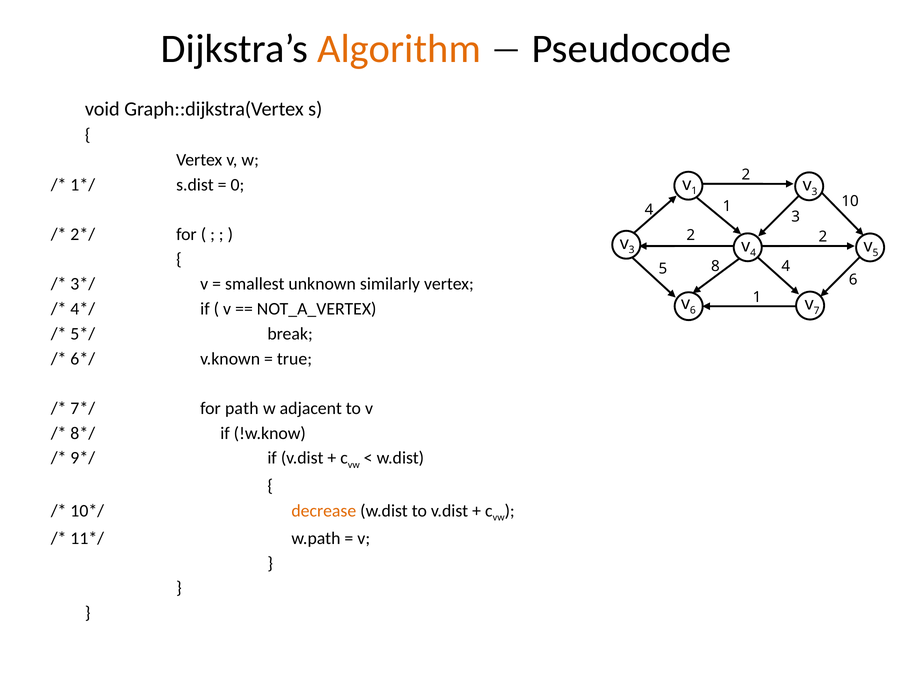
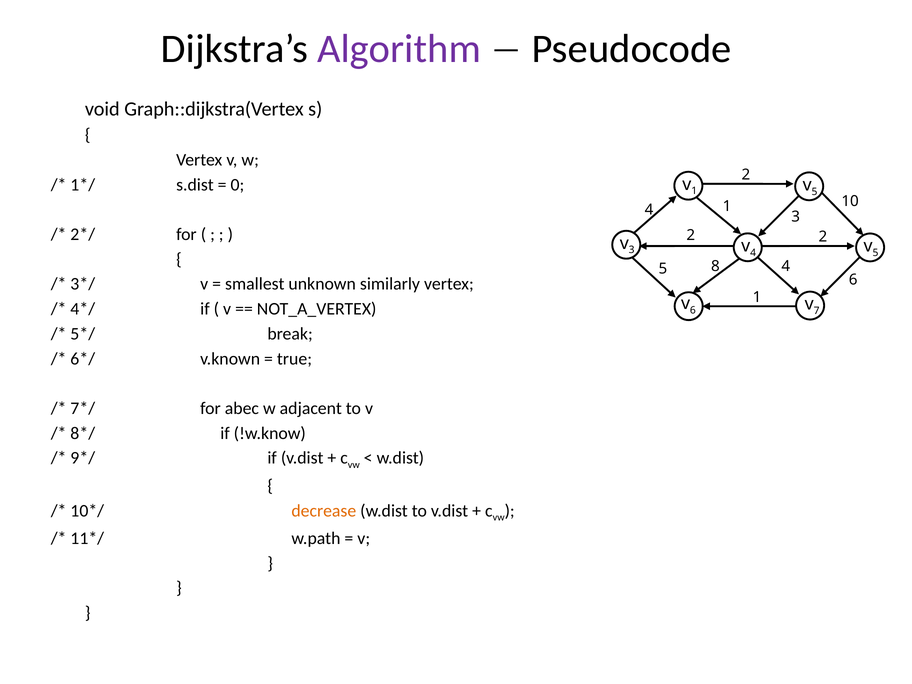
Algorithm colour: orange -> purple
3 at (815, 192): 3 -> 5
path: path -> abec
